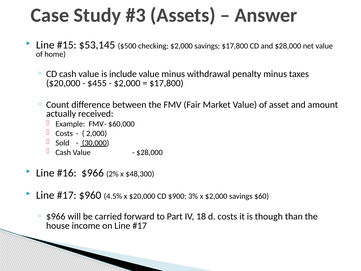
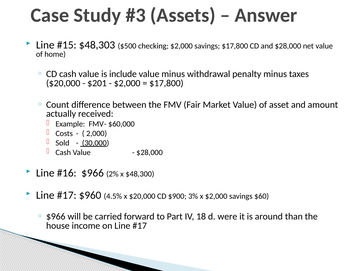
$53,145: $53,145 -> $48,303
$455: $455 -> $201
d costs: costs -> were
though: though -> around
